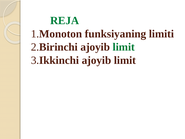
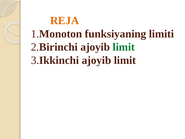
REJA colour: green -> orange
